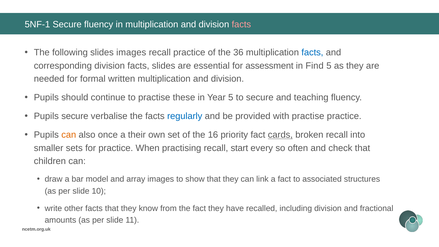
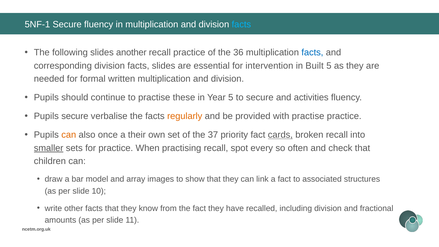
facts at (241, 24) colour: pink -> light blue
slides images: images -> another
assessment: assessment -> intervention
Find: Find -> Built
teaching: teaching -> activities
regularly colour: blue -> orange
16: 16 -> 37
smaller underline: none -> present
start: start -> spot
